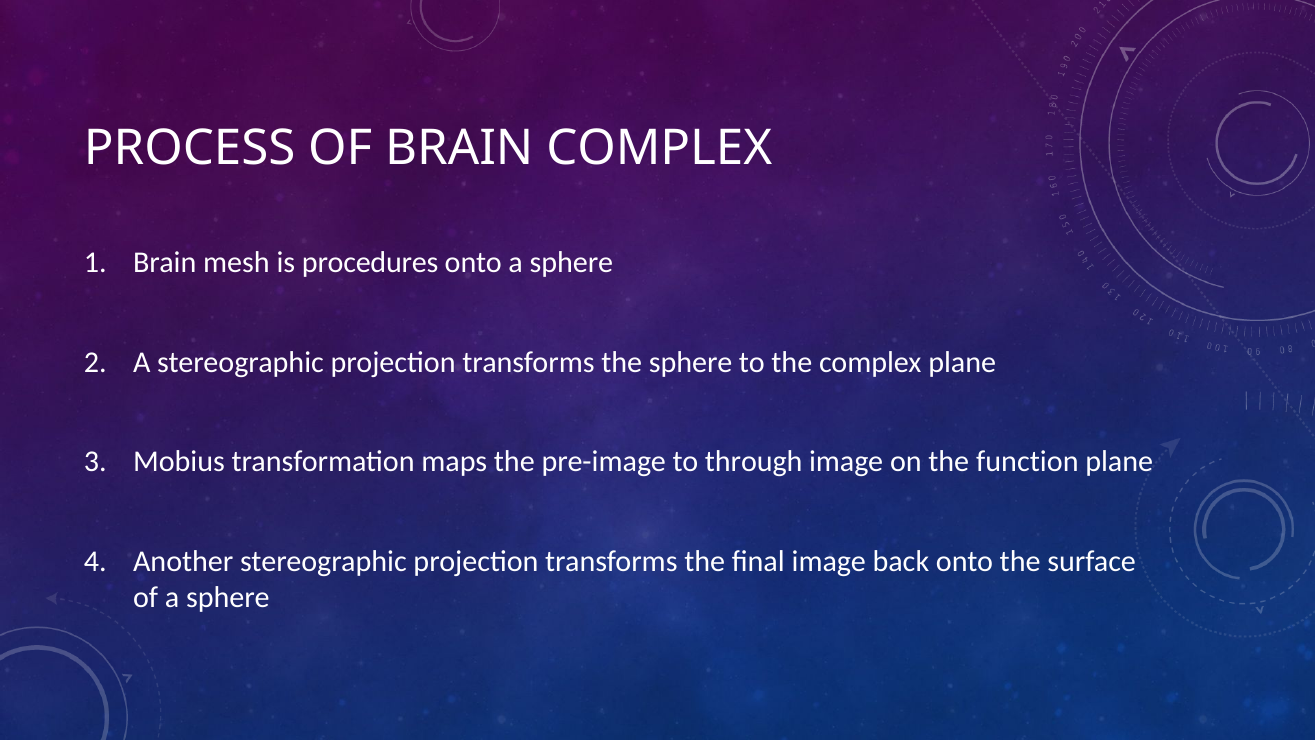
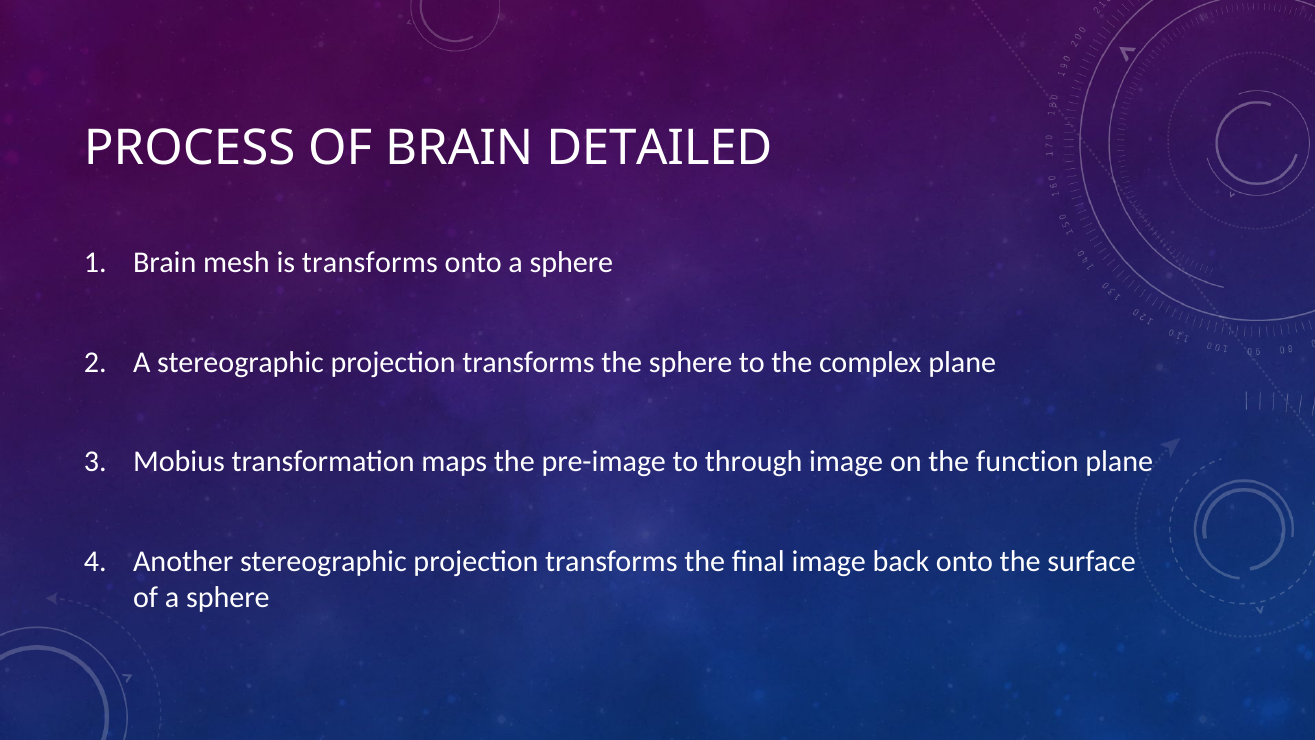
BRAIN COMPLEX: COMPLEX -> DETAILED
is procedures: procedures -> transforms
